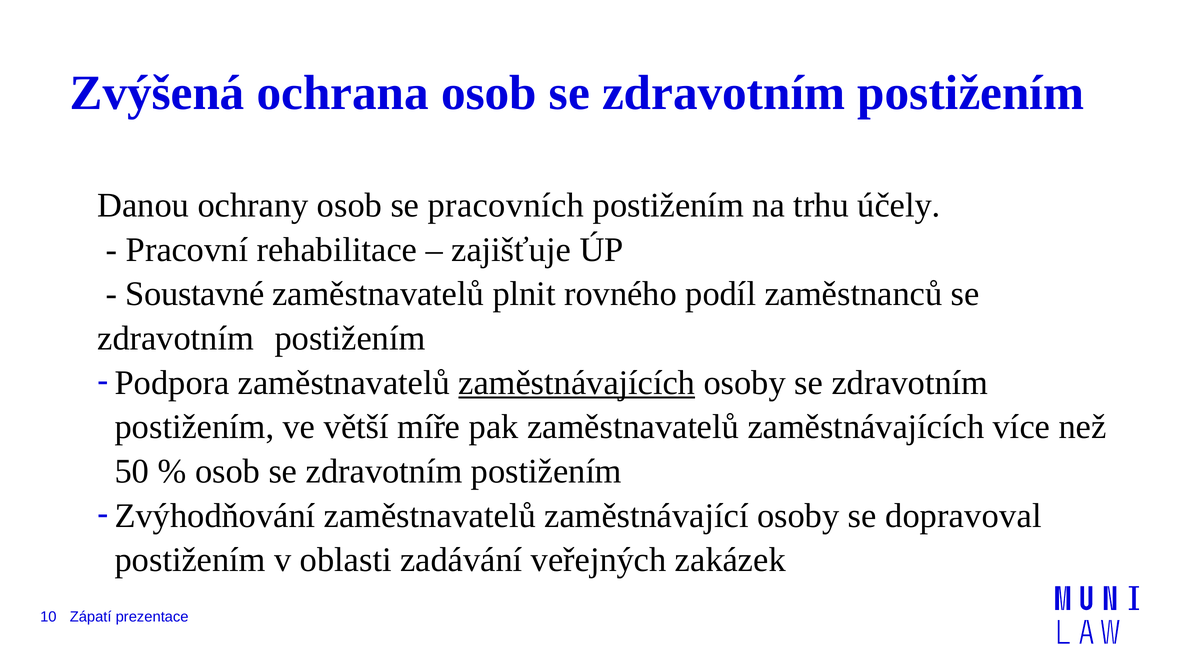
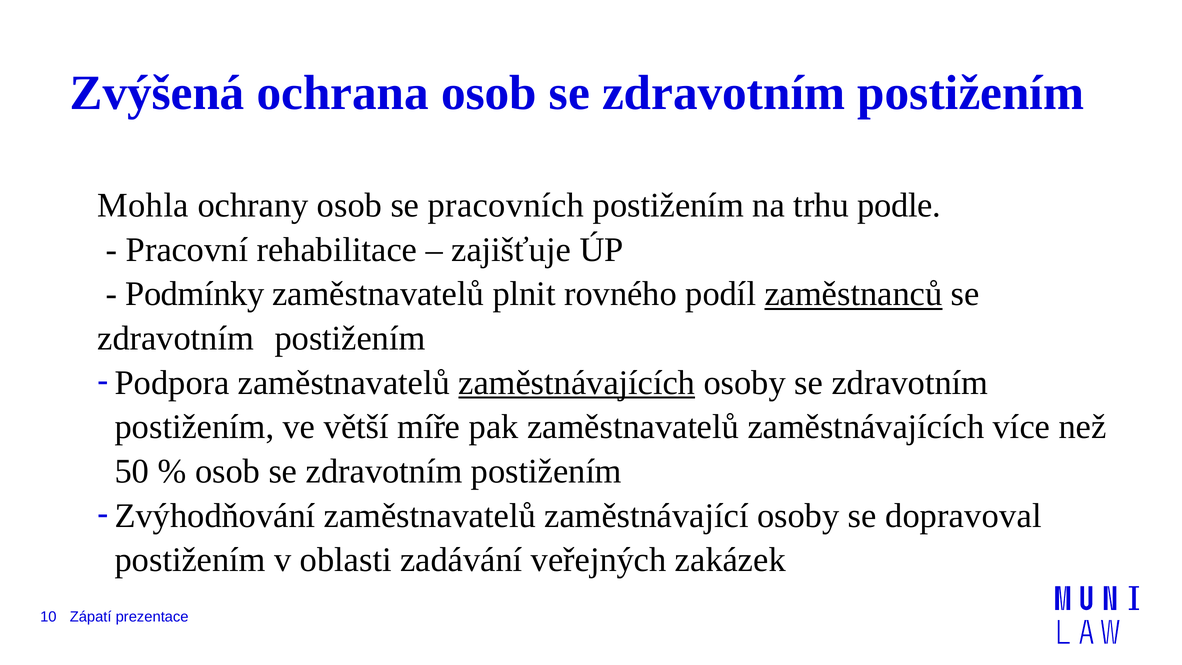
Danou: Danou -> Mohla
účely: účely -> podle
Soustavné: Soustavné -> Podmínky
zaměstnanců underline: none -> present
